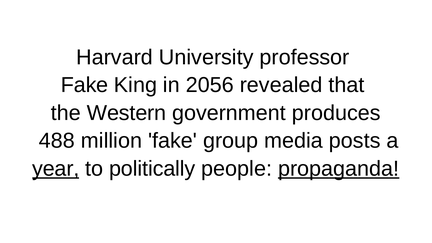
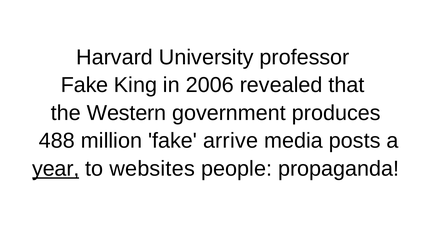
2056: 2056 -> 2006
group: group -> arrive
politically: politically -> websites
propaganda underline: present -> none
